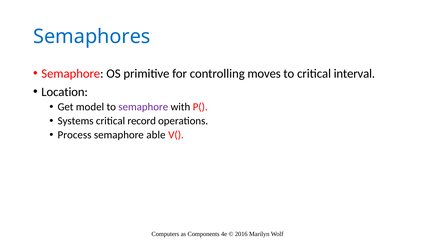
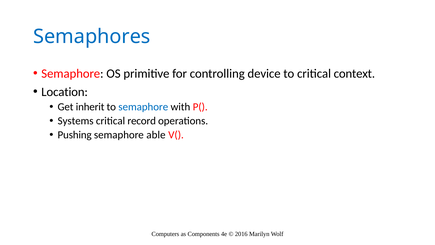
moves: moves -> device
interval: interval -> context
model: model -> inherit
semaphore at (143, 107) colour: purple -> blue
Process: Process -> Pushing
